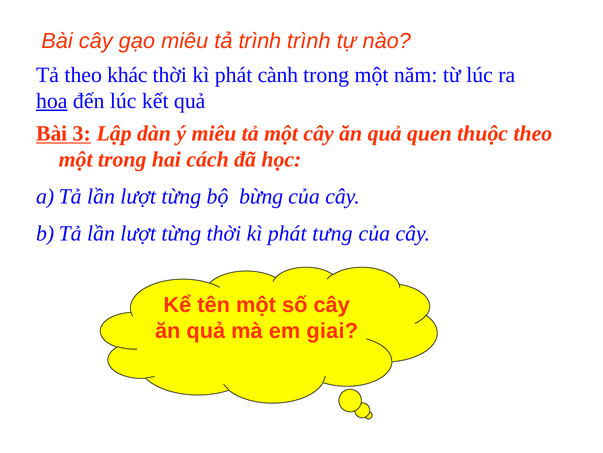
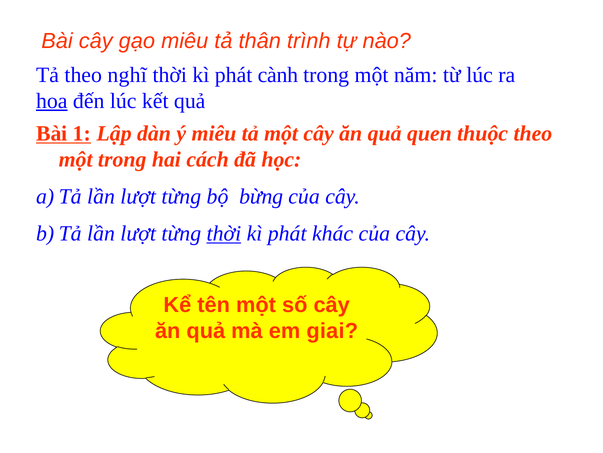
tả trình: trình -> thân
khác: khác -> nghĩ
3: 3 -> 1
thời at (224, 233) underline: none -> present
tưng: tưng -> khác
